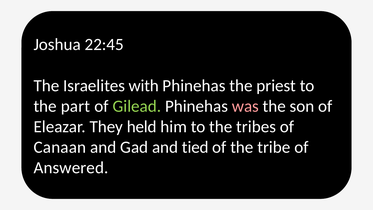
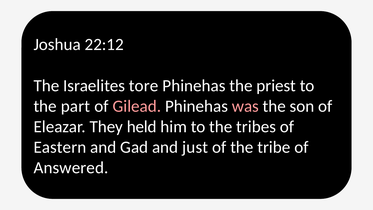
22:45: 22:45 -> 22:12
with: with -> tore
Gilead colour: light green -> pink
Canaan: Canaan -> Eastern
tied: tied -> just
